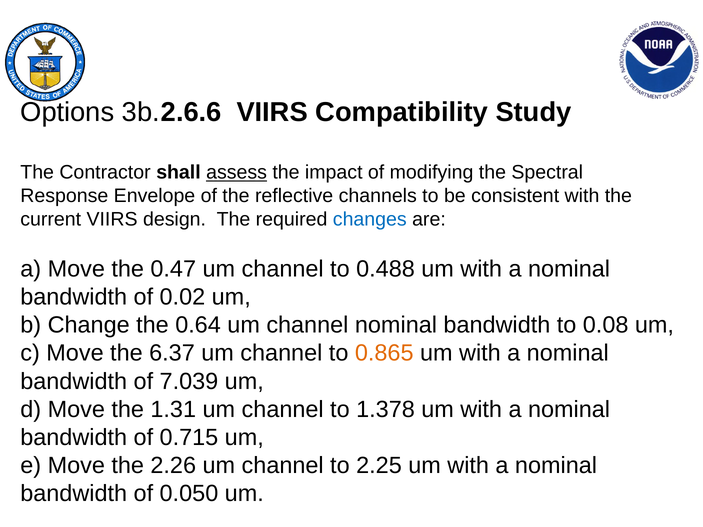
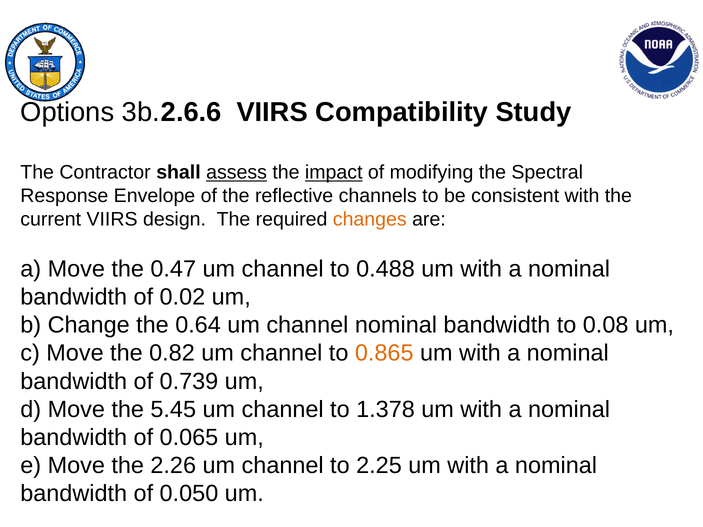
impact underline: none -> present
changes colour: blue -> orange
6.37: 6.37 -> 0.82
7.039: 7.039 -> 0.739
1.31: 1.31 -> 5.45
0.715: 0.715 -> 0.065
